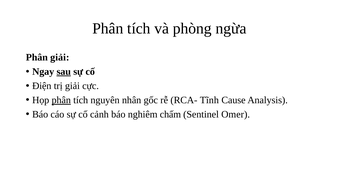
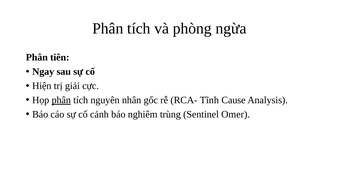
Phân giải: giải -> tiên
sau underline: present -> none
Điện: Điện -> Hiện
chấm: chấm -> trùng
